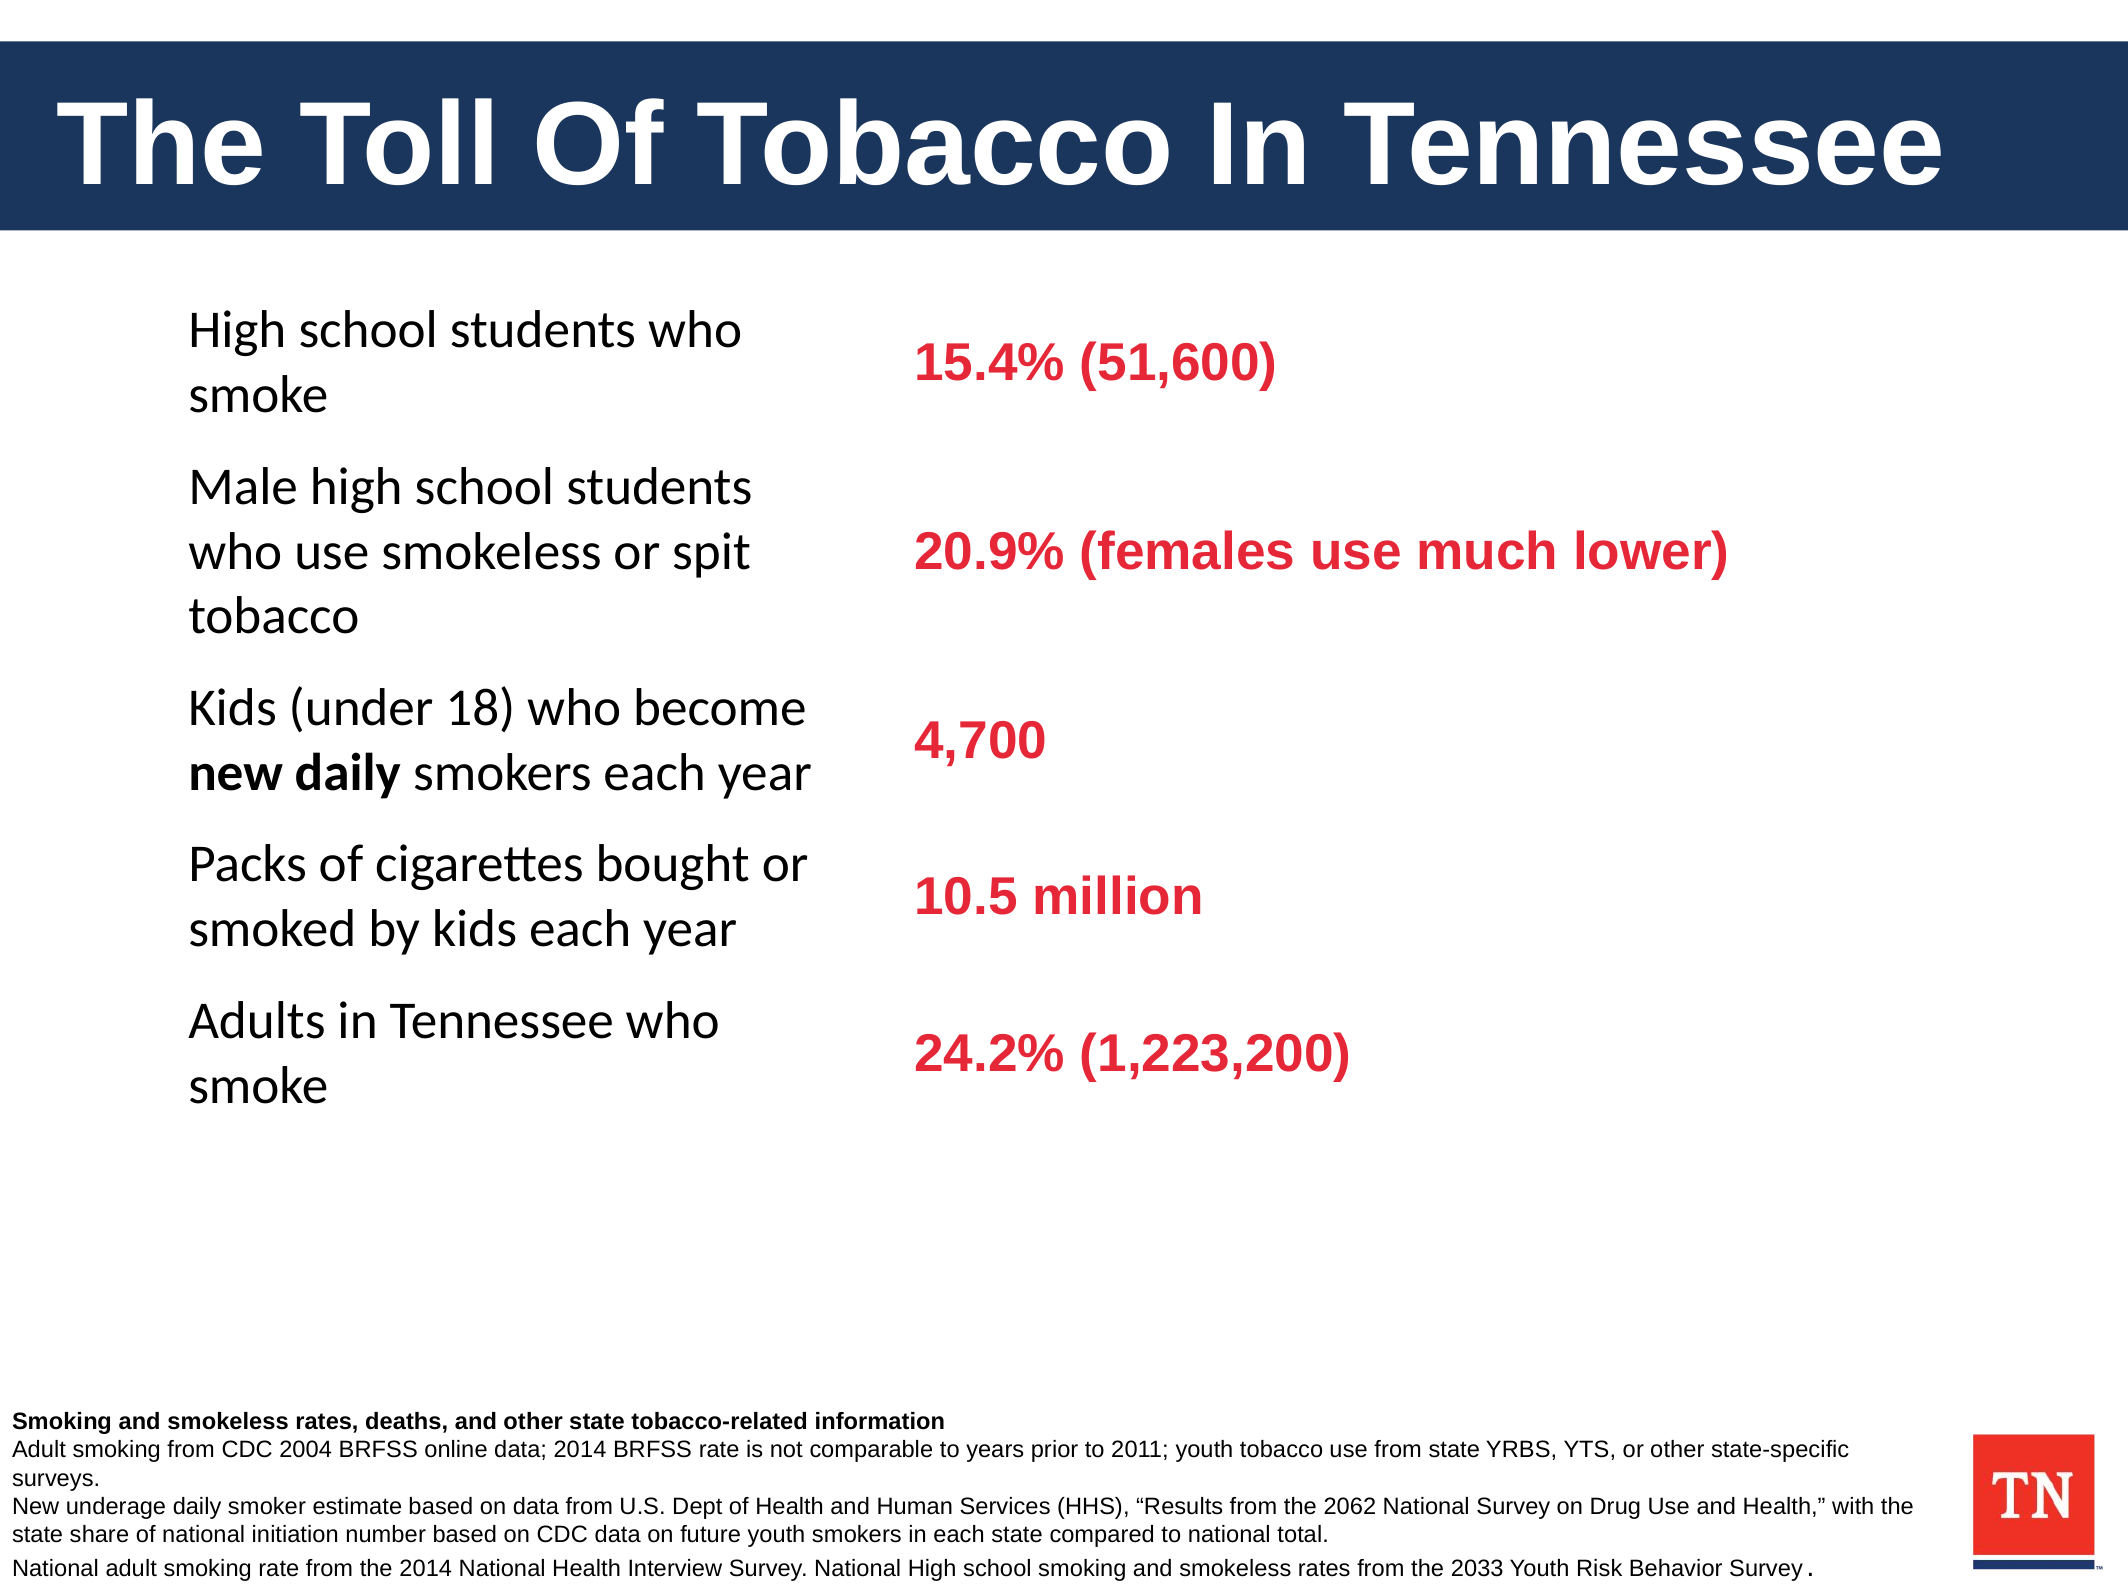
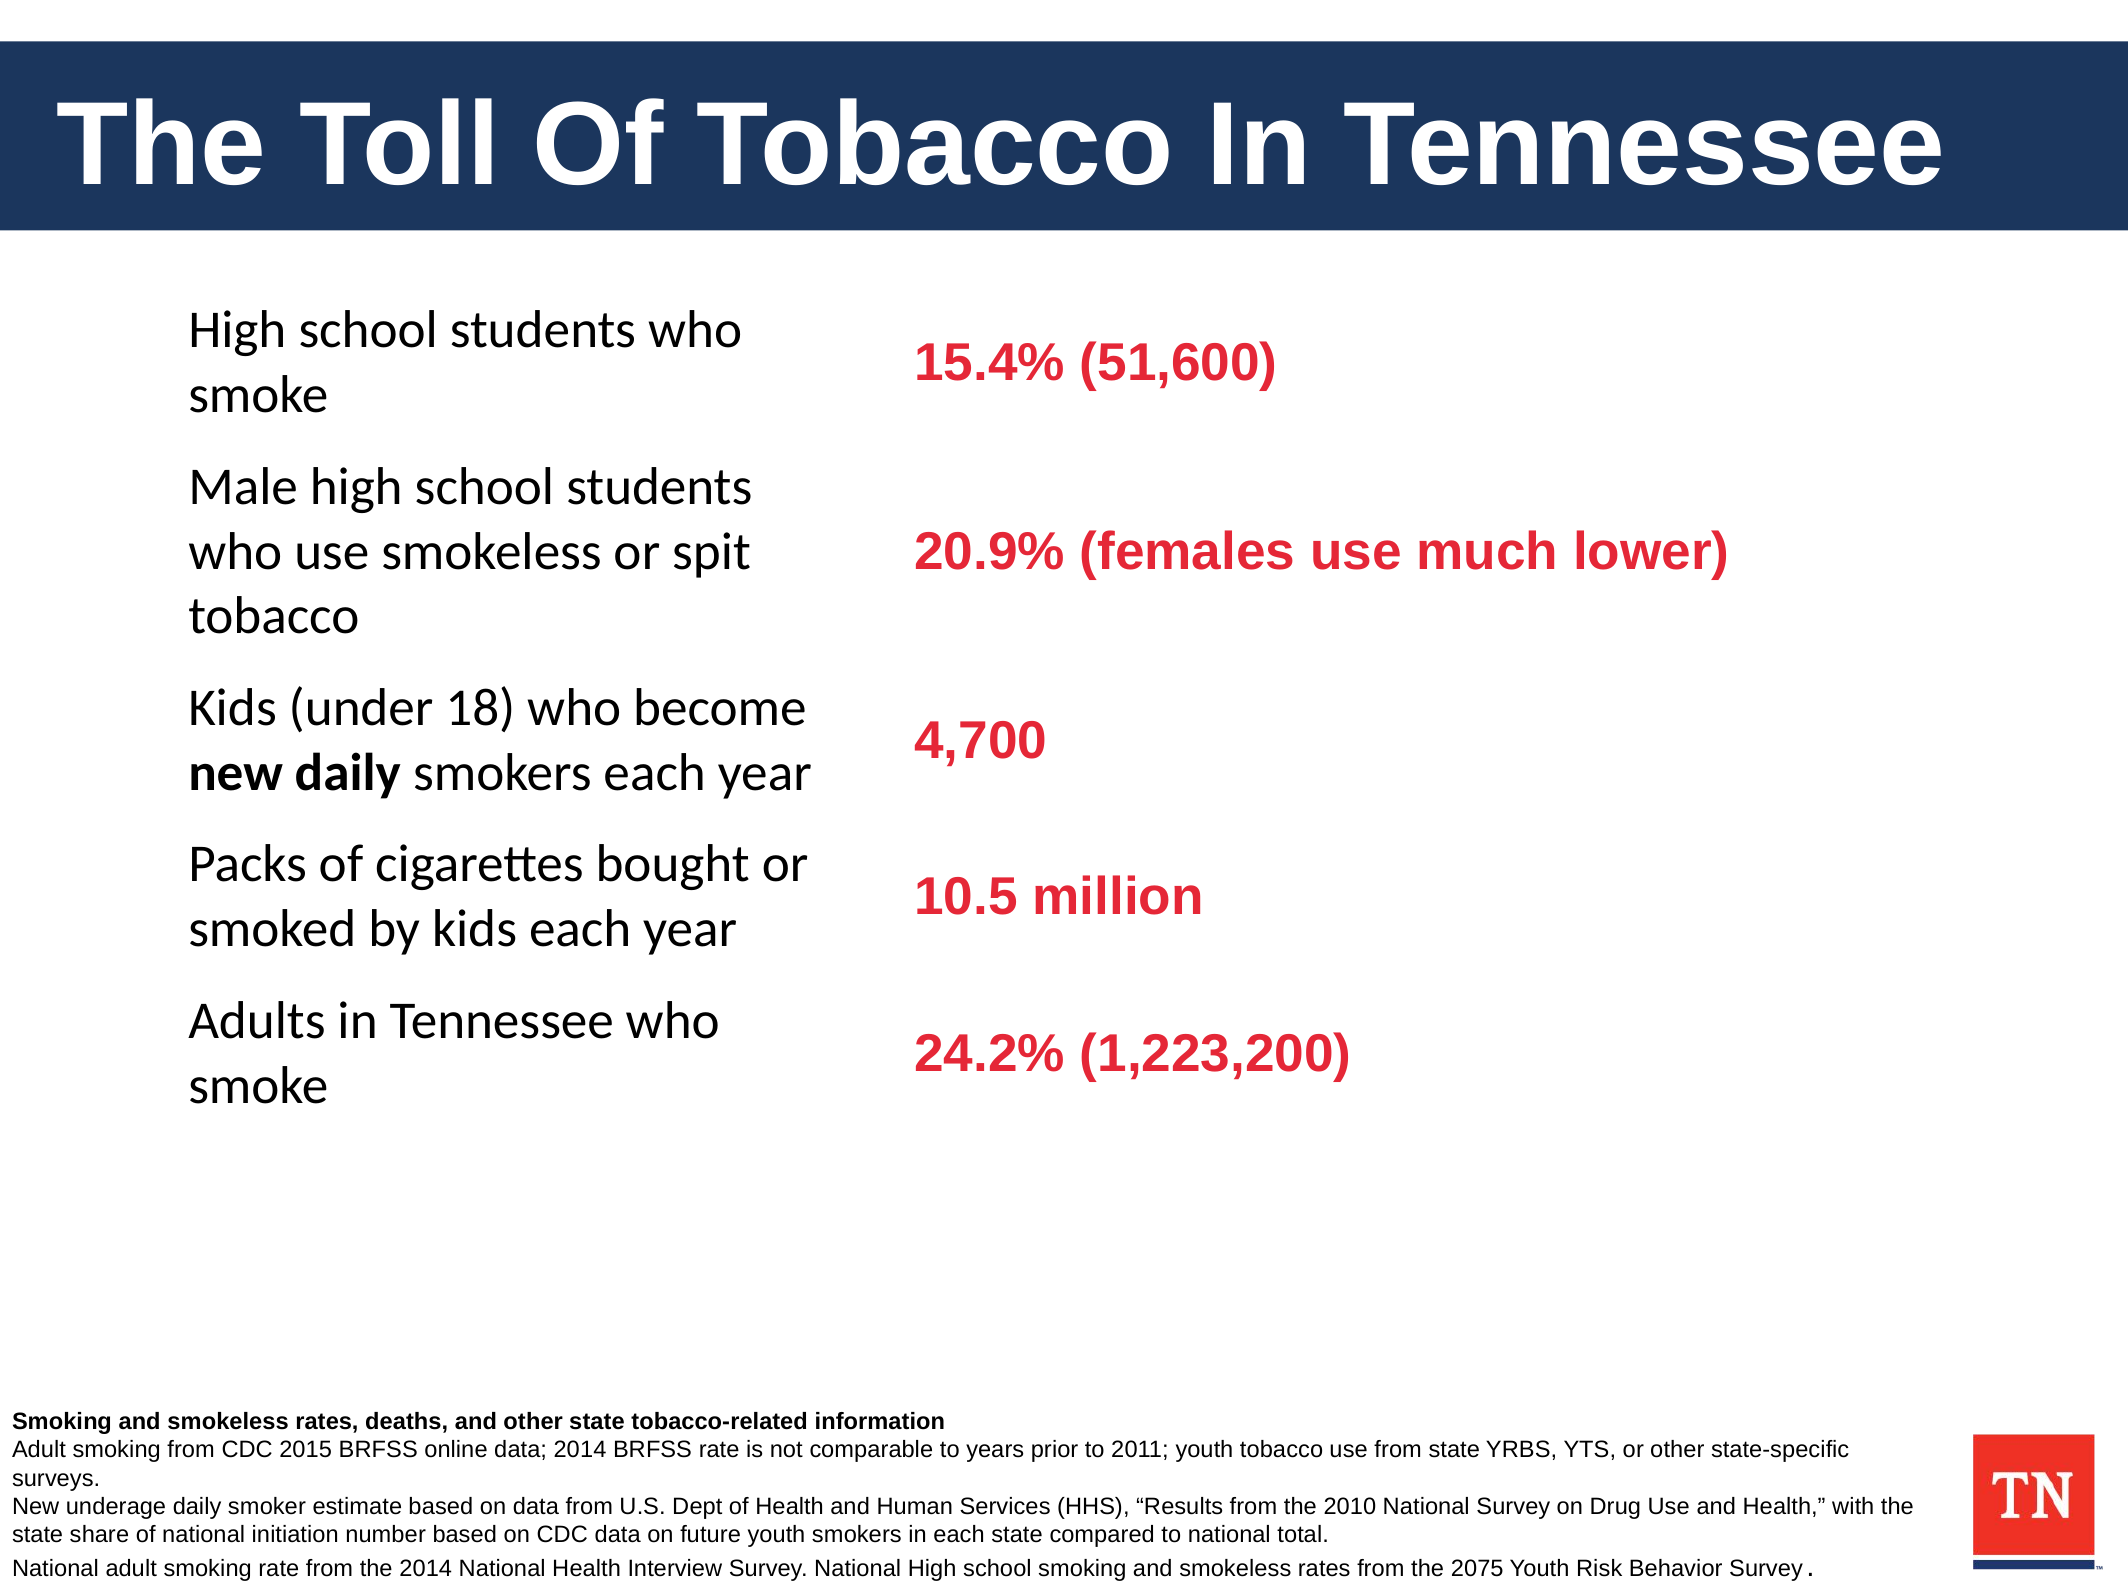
2004: 2004 -> 2015
2062: 2062 -> 2010
2033: 2033 -> 2075
